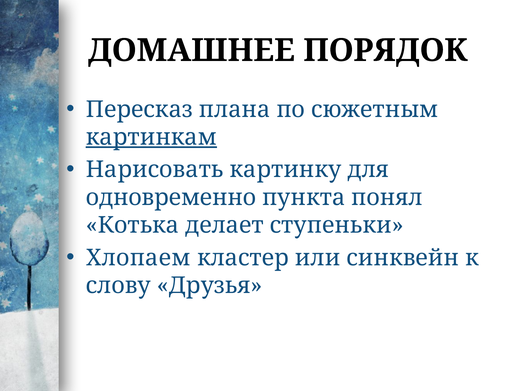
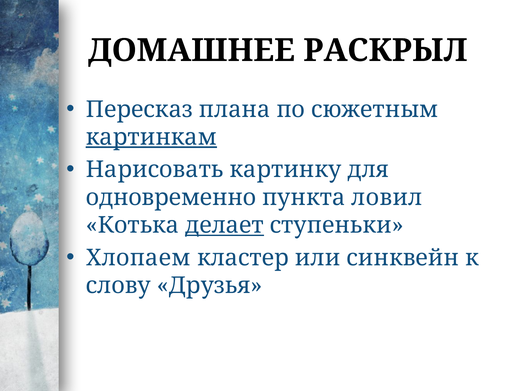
ПОРЯДОК: ПОРЯДОК -> РАСКРЫЛ
понял: понял -> ловил
делает underline: none -> present
